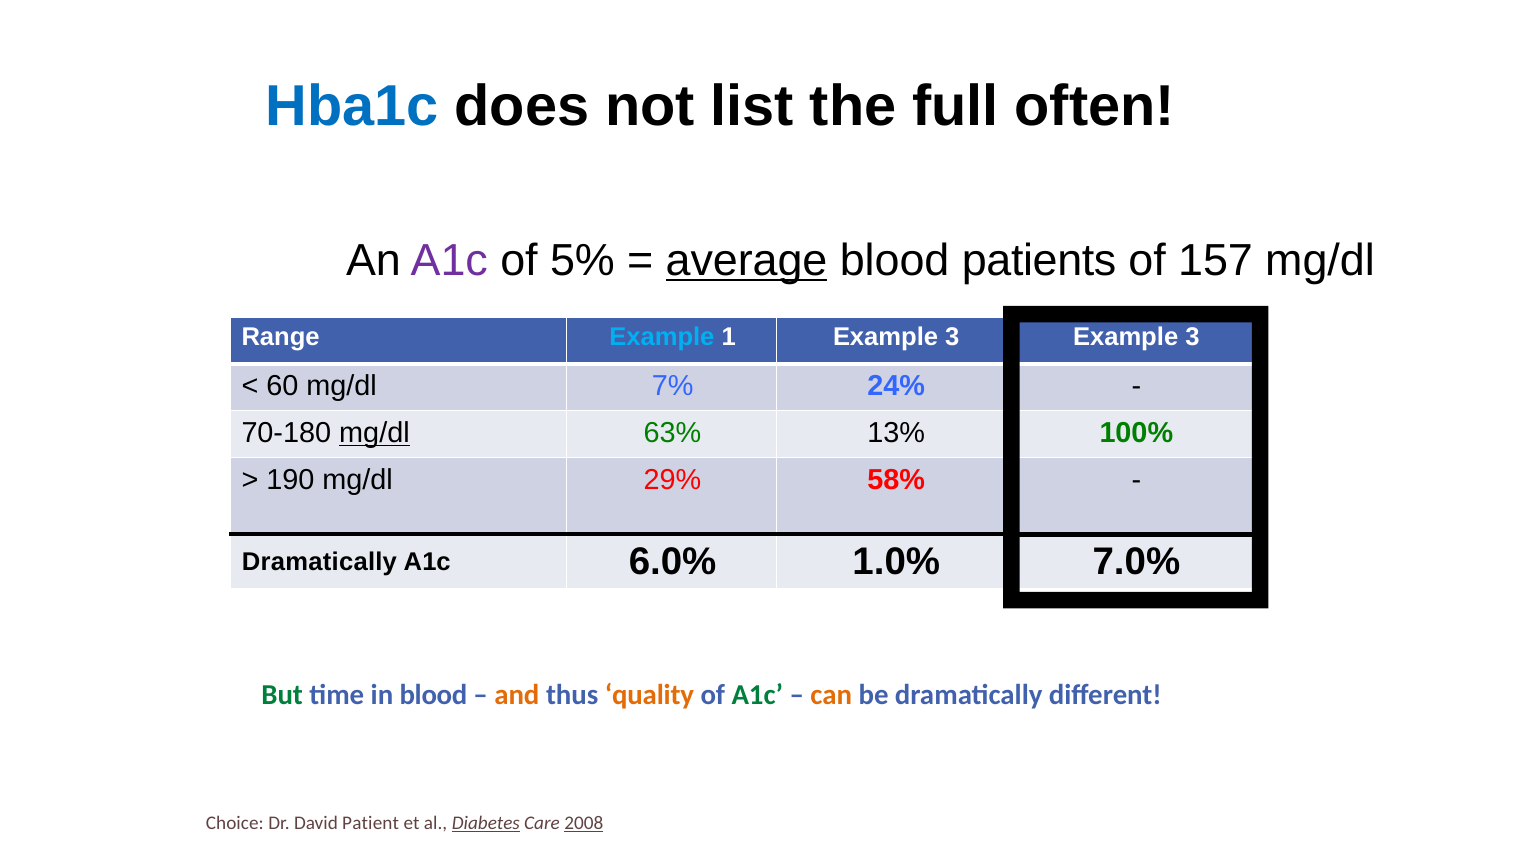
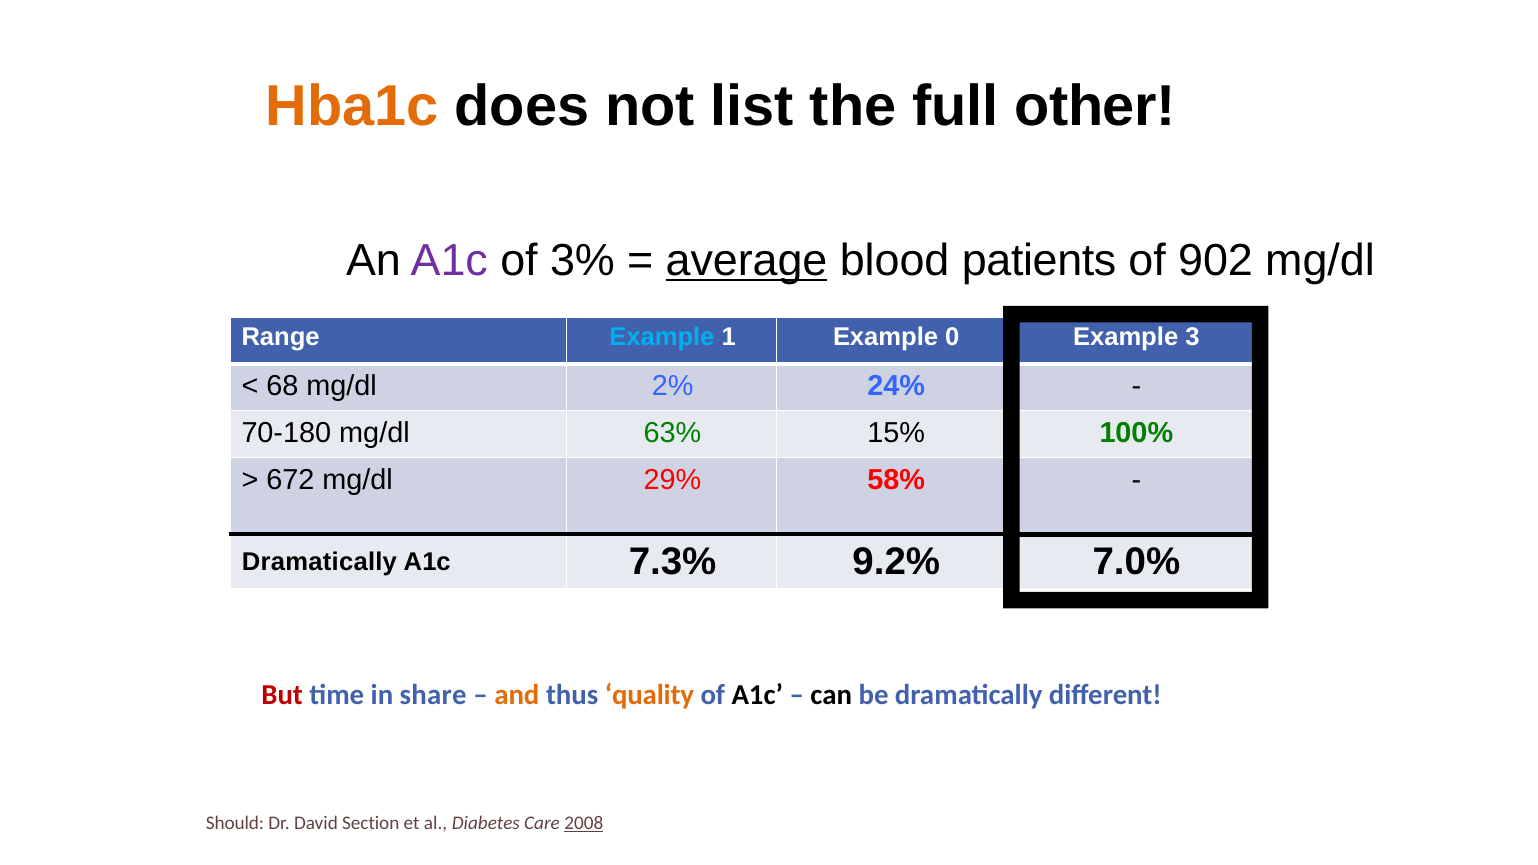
Hba1c colour: blue -> orange
often: often -> other
5%: 5% -> 3%
157: 157 -> 902
3 at (952, 337): 3 -> 0
60: 60 -> 68
7%: 7% -> 2%
mg/dl at (374, 433) underline: present -> none
13%: 13% -> 15%
190: 190 -> 672
1.0%: 1.0% -> 9.2%
6.0%: 6.0% -> 7.3%
But colour: green -> red
in blood: blood -> share
A1c at (757, 695) colour: green -> black
can colour: orange -> black
Choice: Choice -> Should
Patient: Patient -> Section
Diabetes underline: present -> none
